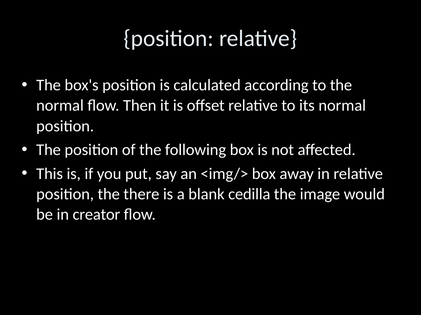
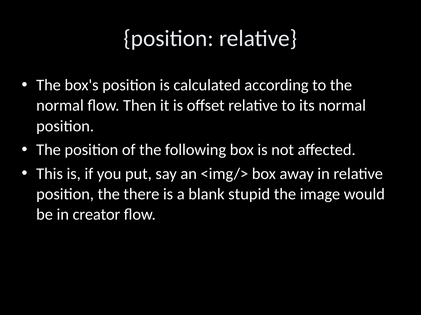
cedilla: cedilla -> stupid
